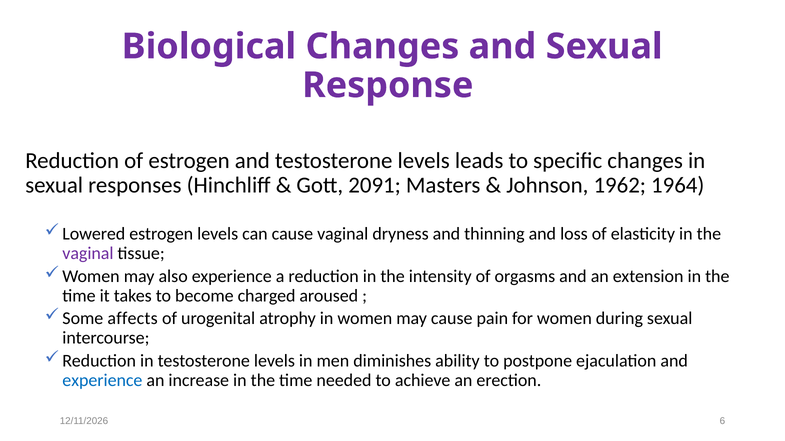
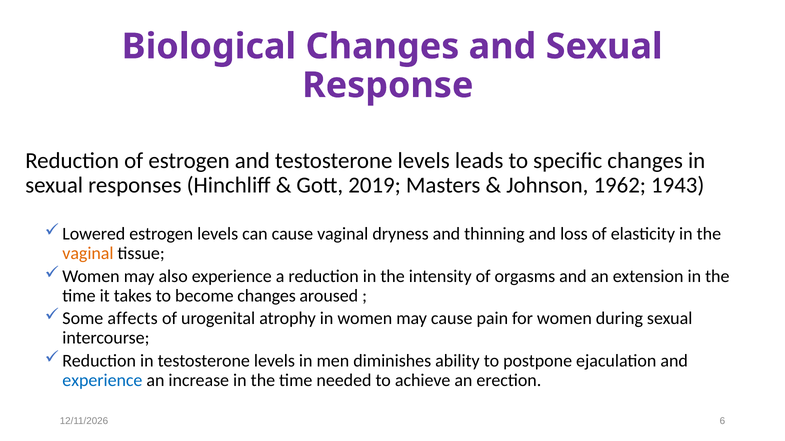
2091: 2091 -> 2019
1964: 1964 -> 1943
vaginal at (88, 254) colour: purple -> orange
become charged: charged -> changes
